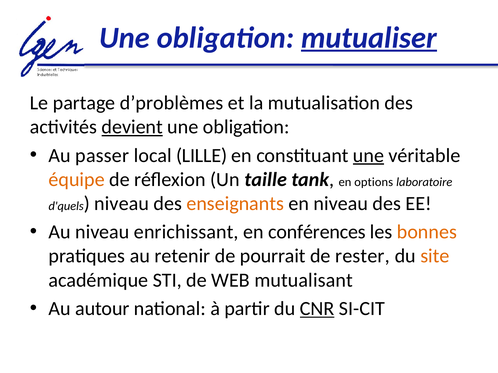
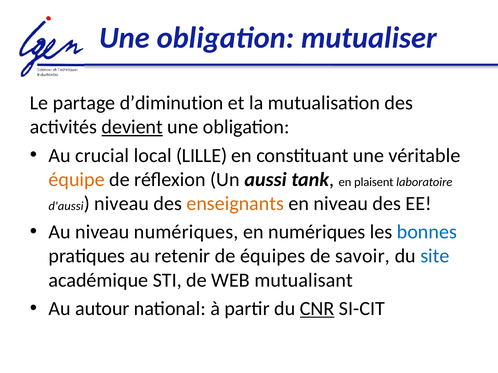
mutualiser underline: present -> none
d’problèmes: d’problèmes -> d’diminution
passer: passer -> crucial
une at (369, 156) underline: present -> none
taille: taille -> aussi
options: options -> plaisent
d'quels: d'quels -> d'aussi
niveau enrichissant: enrichissant -> numériques
en conférences: conférences -> numériques
bonnes colour: orange -> blue
pourrait: pourrait -> équipes
rester: rester -> savoir
site colour: orange -> blue
